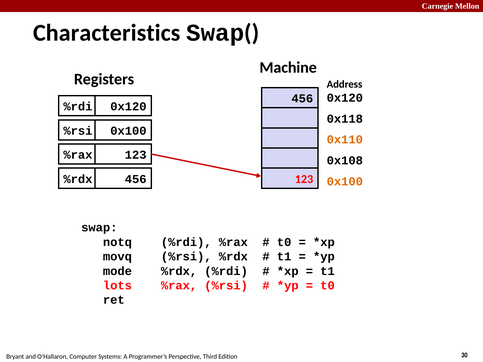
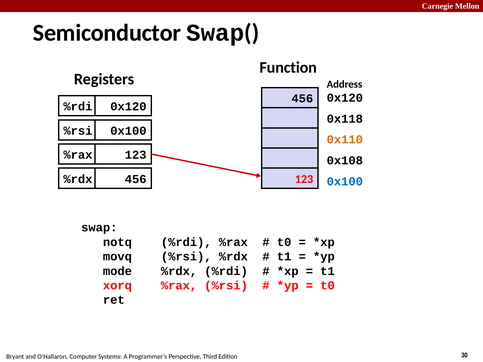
Characteristics: Characteristics -> Semiconductor
Machine: Machine -> Function
0x100 at (345, 181) colour: orange -> blue
lots: lots -> xorq
